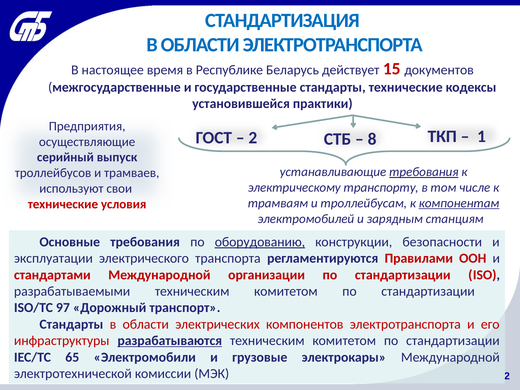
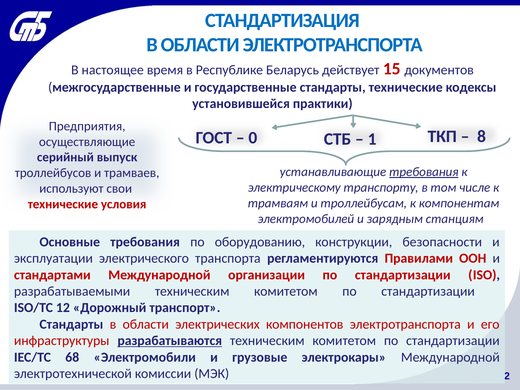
1: 1 -> 8
2 at (253, 138): 2 -> 0
8: 8 -> 1
компонентам underline: present -> none
оборудованию underline: present -> none
97: 97 -> 12
65: 65 -> 68
